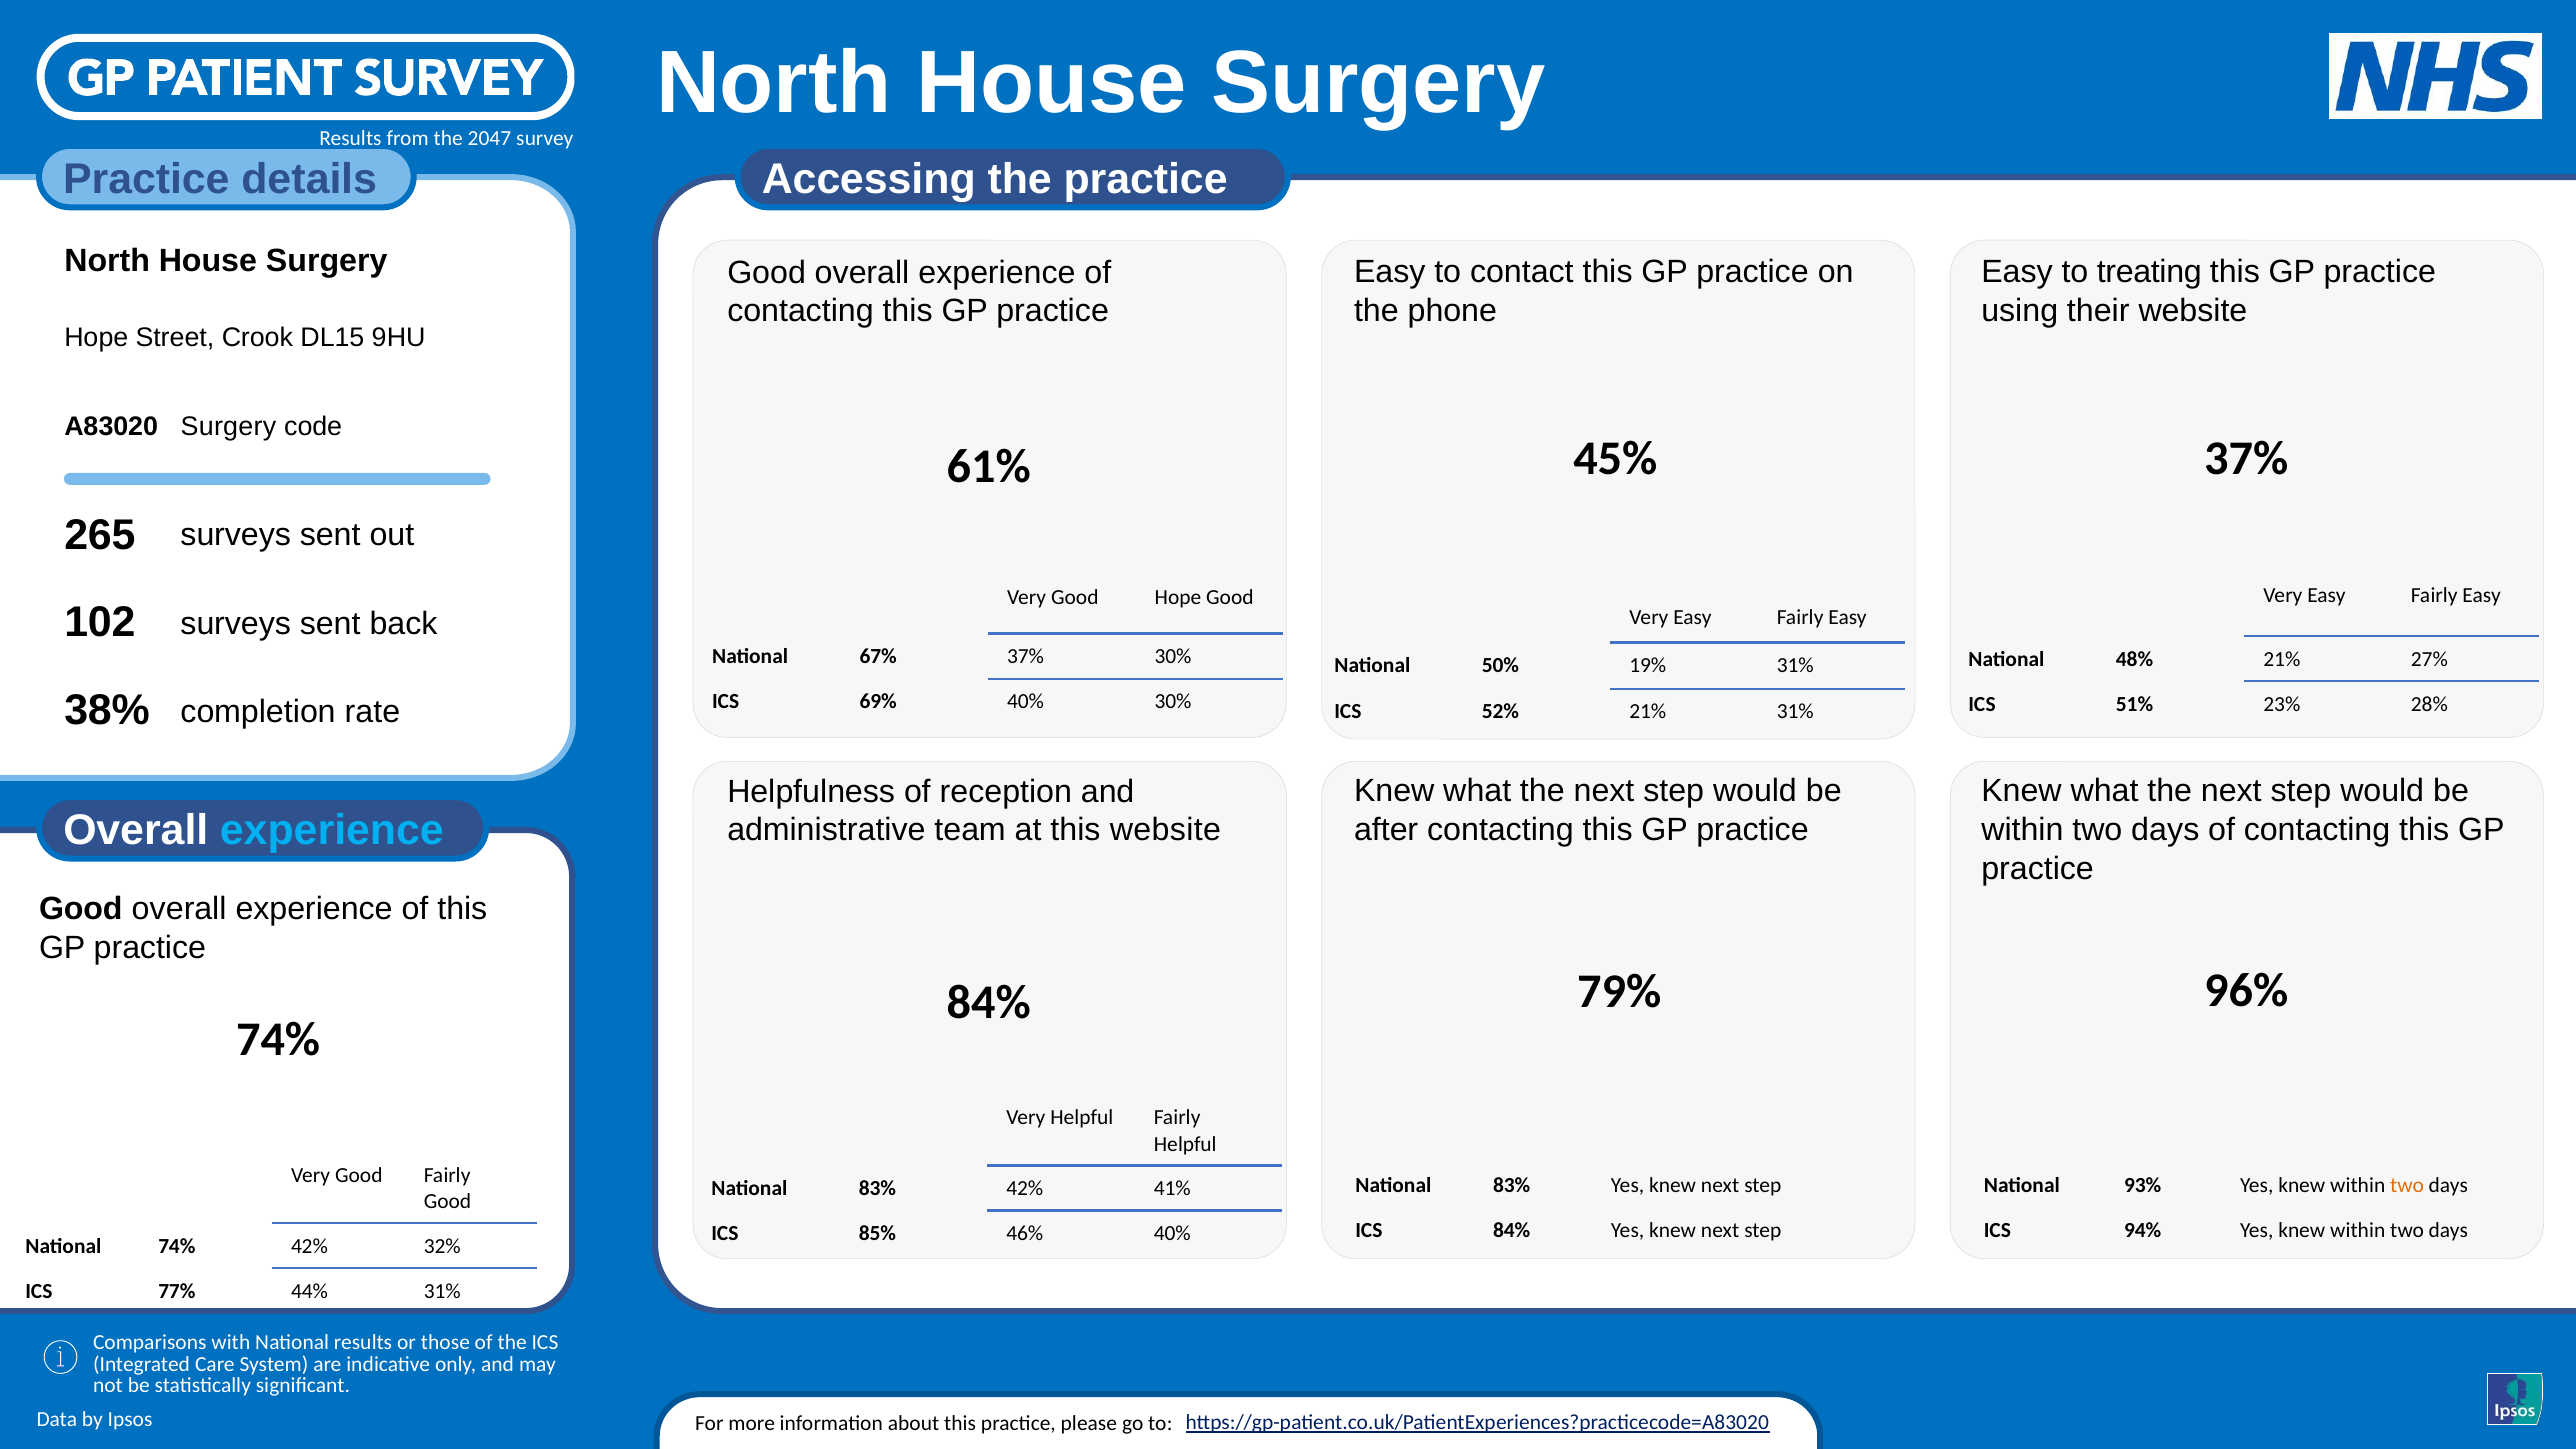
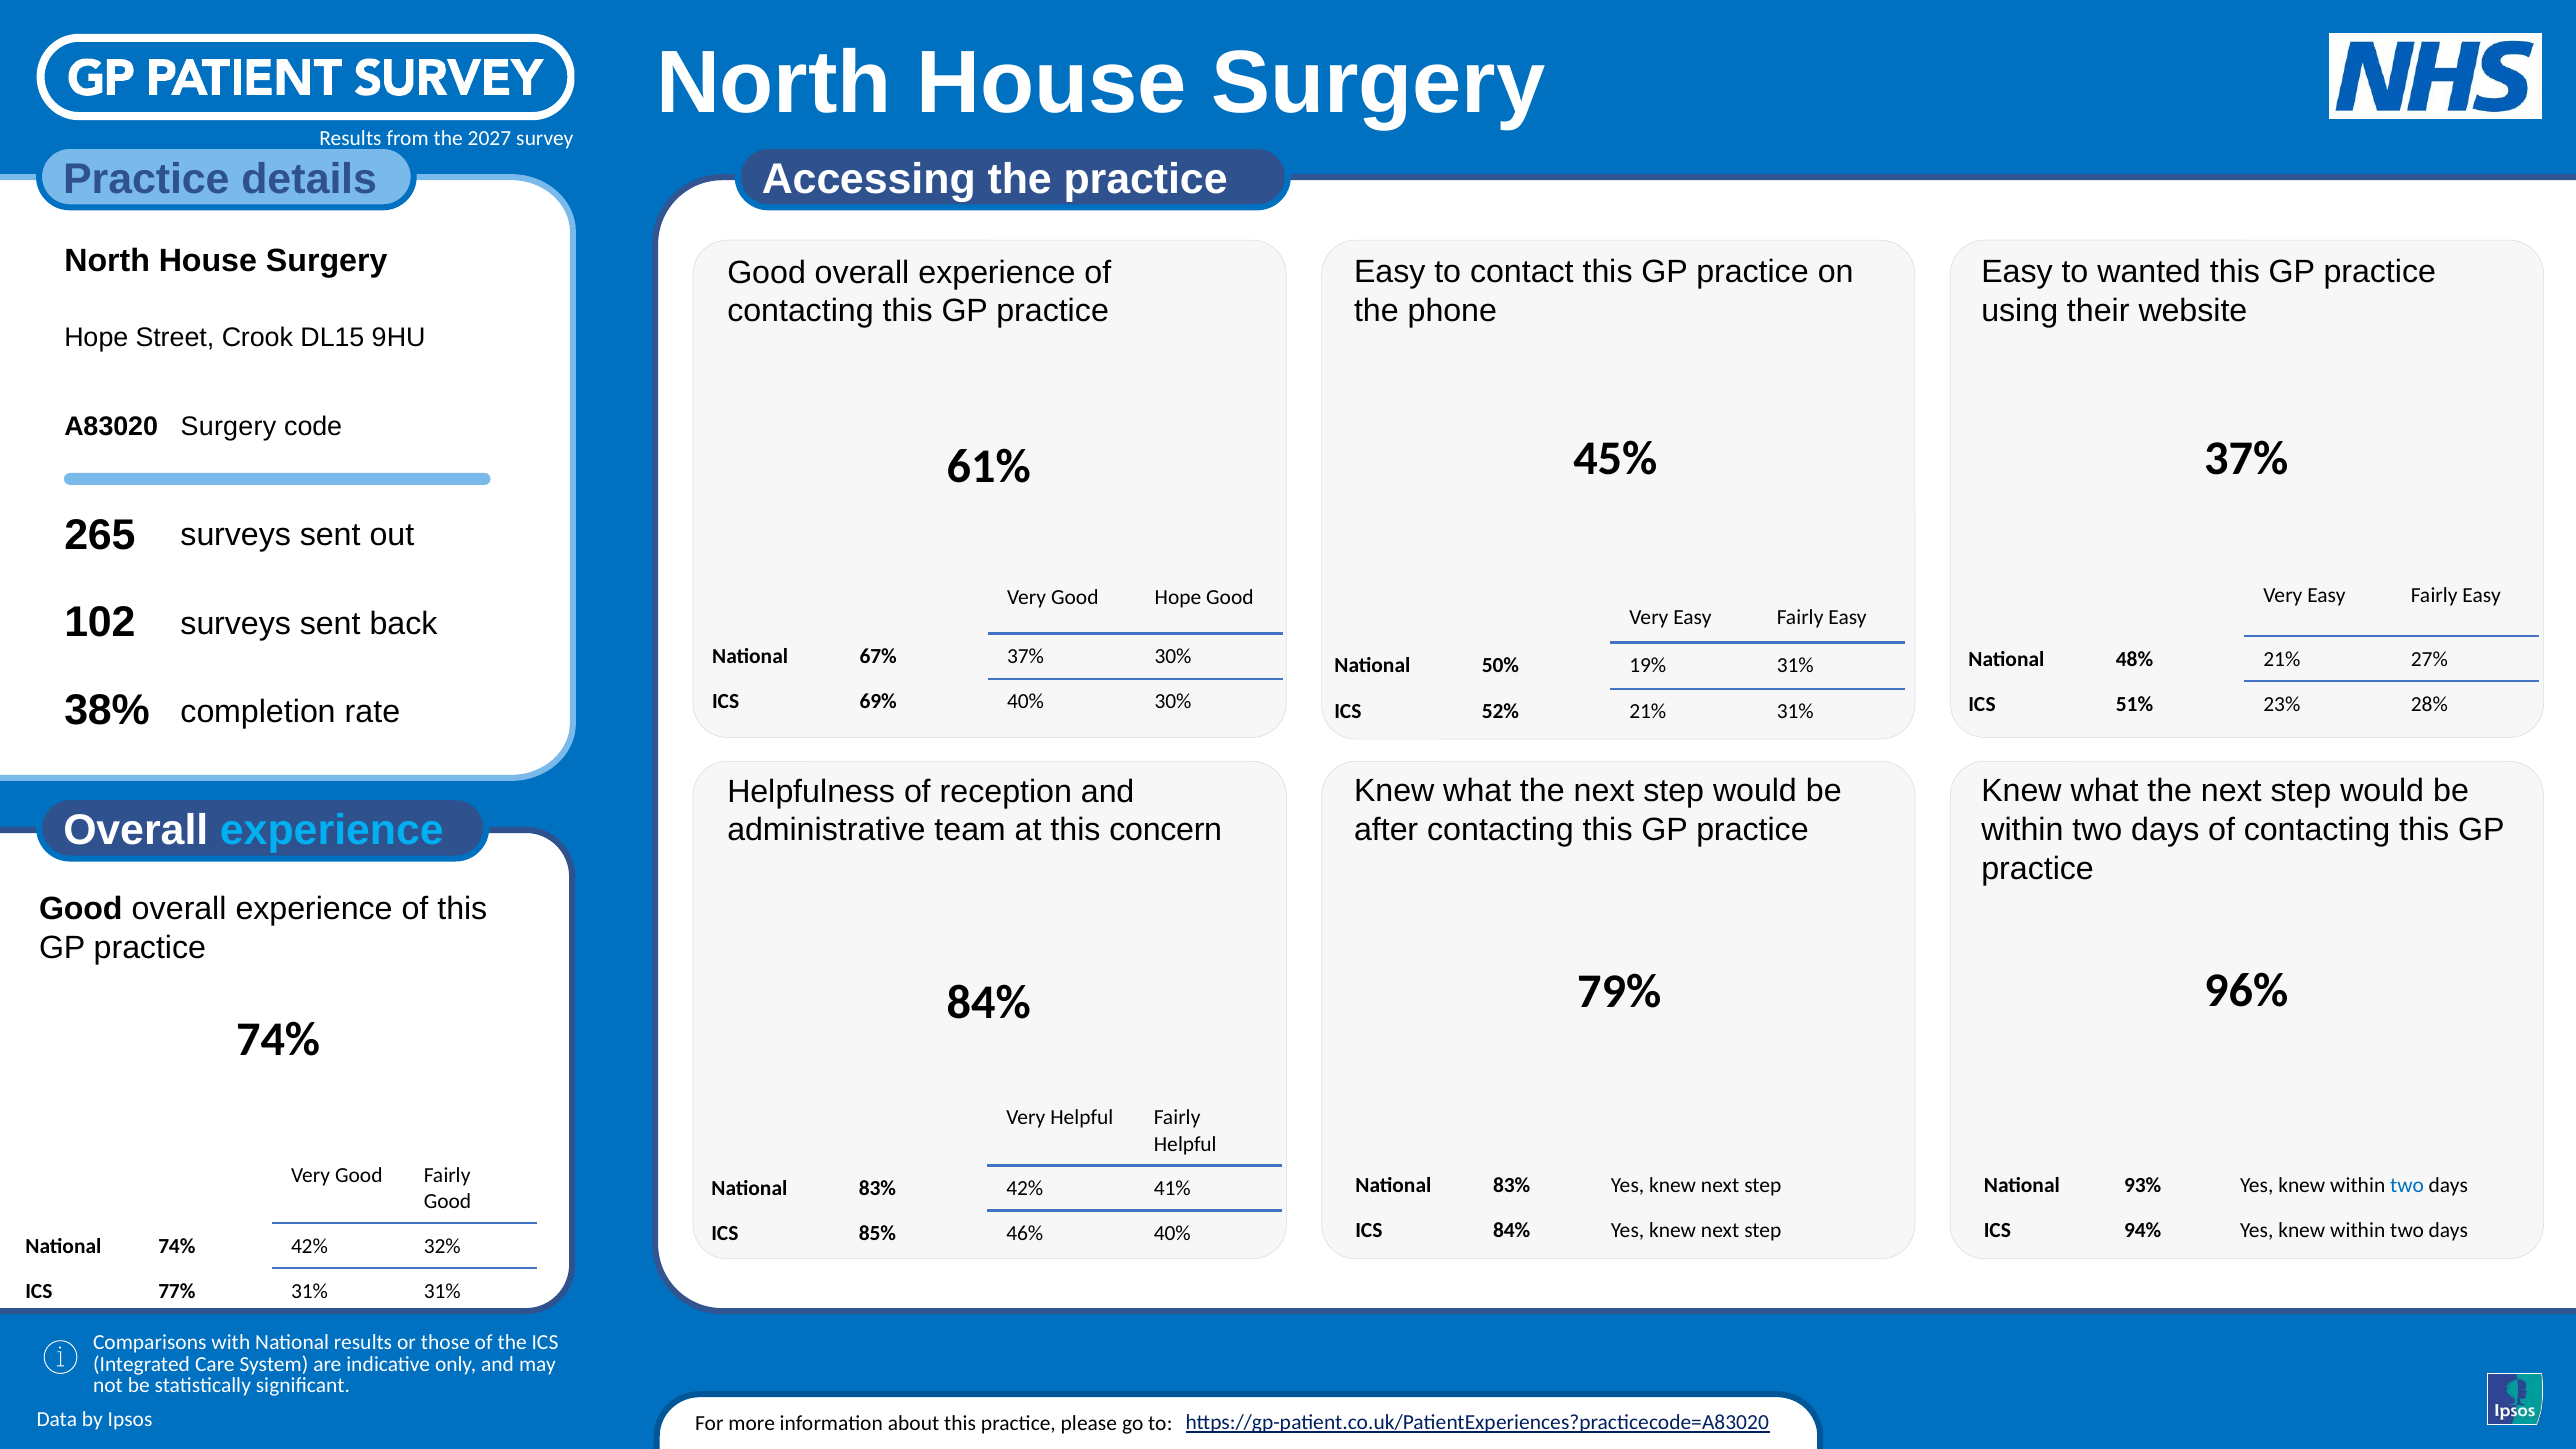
2047: 2047 -> 2027
treating: treating -> wanted
this website: website -> concern
two at (2407, 1185) colour: orange -> blue
77% 44%: 44% -> 31%
